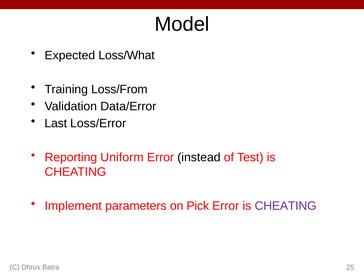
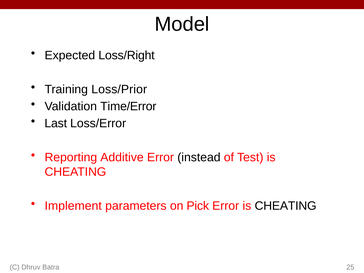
Loss/What: Loss/What -> Loss/Right
Loss/From: Loss/From -> Loss/Prior
Data/Error: Data/Error -> Time/Error
Uniform: Uniform -> Additive
CHEATING at (286, 206) colour: purple -> black
